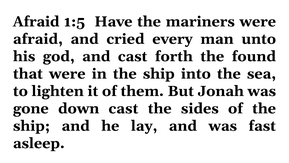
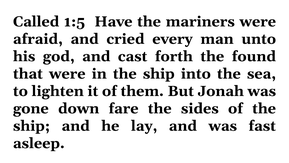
Afraid at (36, 22): Afraid -> Called
down cast: cast -> fare
